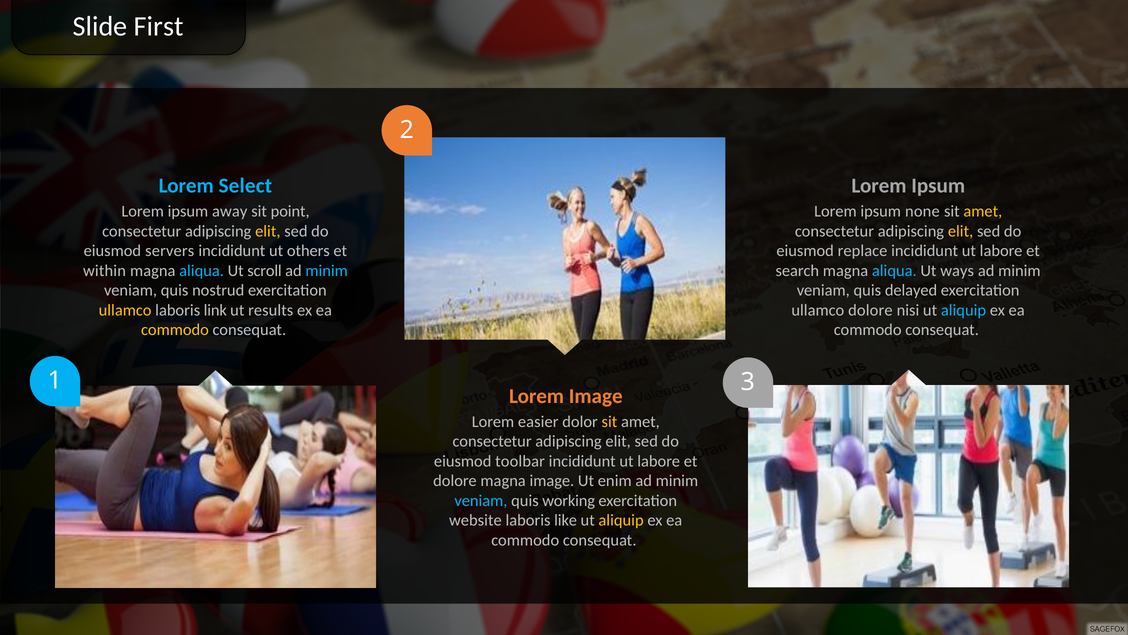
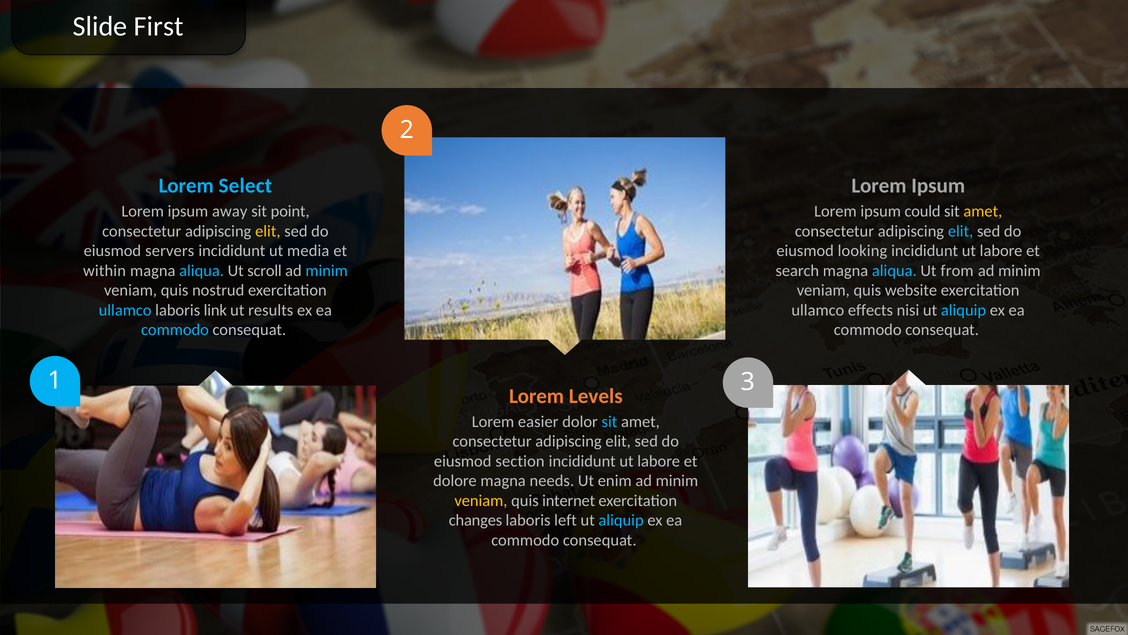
none: none -> could
elit at (961, 231) colour: yellow -> light blue
others: others -> media
replace: replace -> looking
ways: ways -> from
delayed: delayed -> website
ullamco at (125, 310) colour: yellow -> light blue
ullamco dolore: dolore -> effects
commodo at (175, 330) colour: yellow -> light blue
Lorem Image: Image -> Levels
sit at (609, 421) colour: yellow -> light blue
toolbar: toolbar -> section
magna image: image -> needs
veniam at (481, 500) colour: light blue -> yellow
working: working -> internet
website: website -> changes
like: like -> left
aliquip at (621, 520) colour: yellow -> light blue
